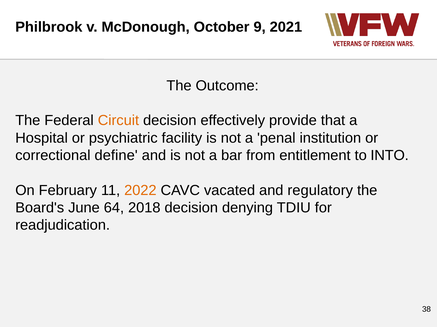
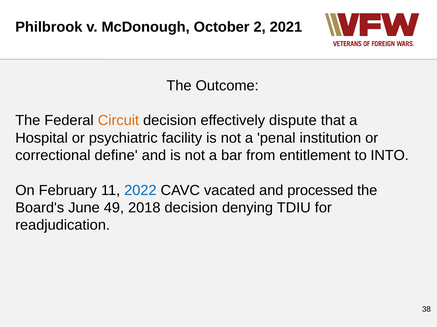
9: 9 -> 2
provide: provide -> dispute
2022 colour: orange -> blue
regulatory: regulatory -> processed
64: 64 -> 49
